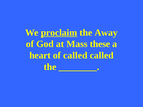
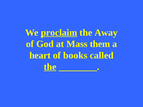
these: these -> them
of called: called -> books
the at (50, 67) underline: none -> present
